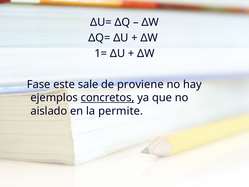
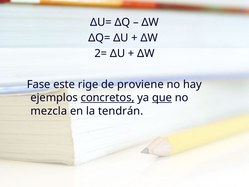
1=: 1= -> 2=
sale: sale -> rige
que underline: none -> present
aislado: aislado -> mezcla
permite: permite -> tendrán
